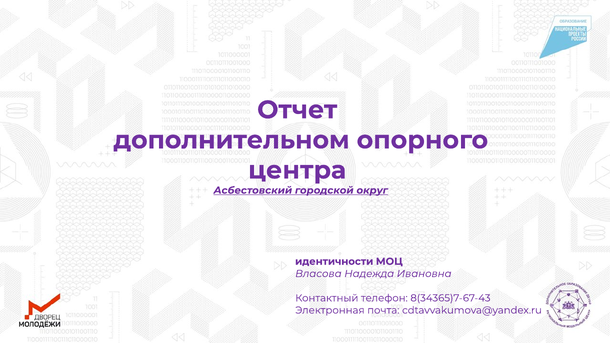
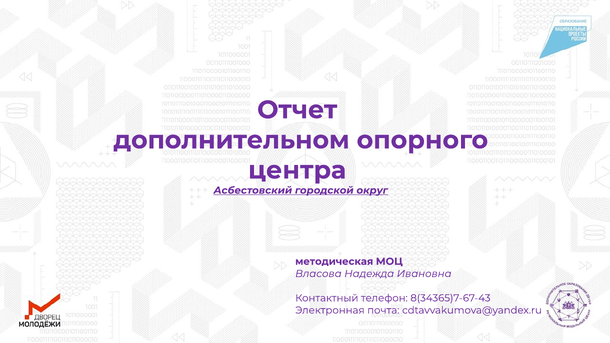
идентичности: идентичности -> методическая
